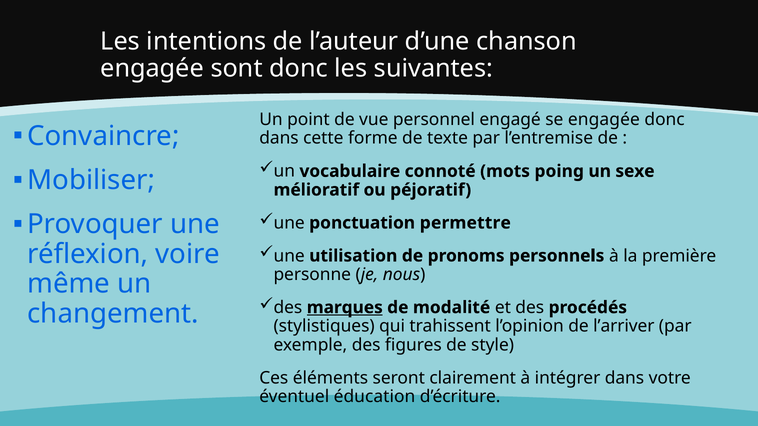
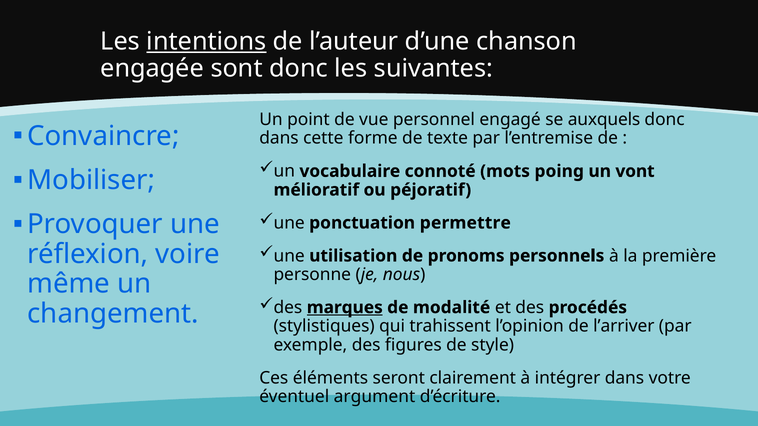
intentions underline: none -> present
se engagée: engagée -> auxquels
sexe: sexe -> vont
éducation: éducation -> argument
